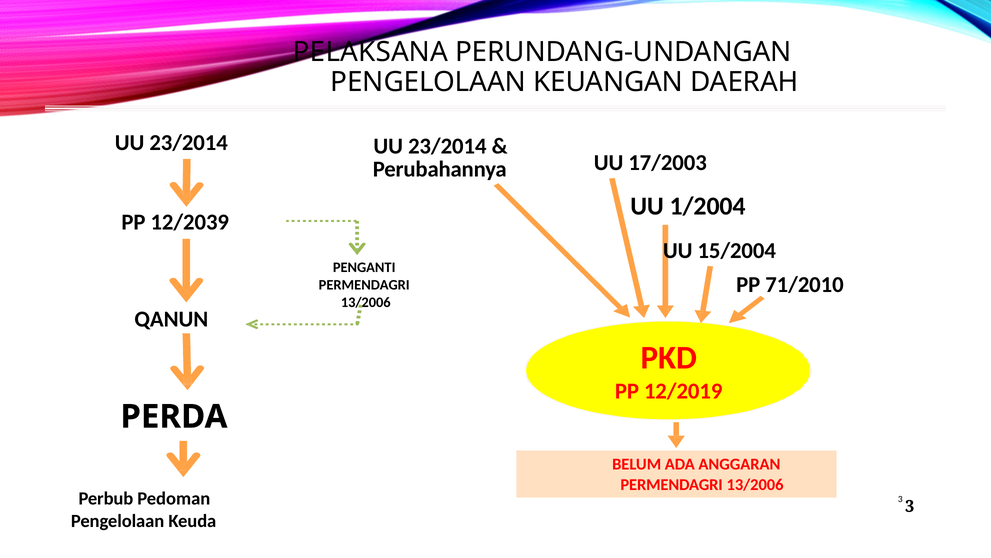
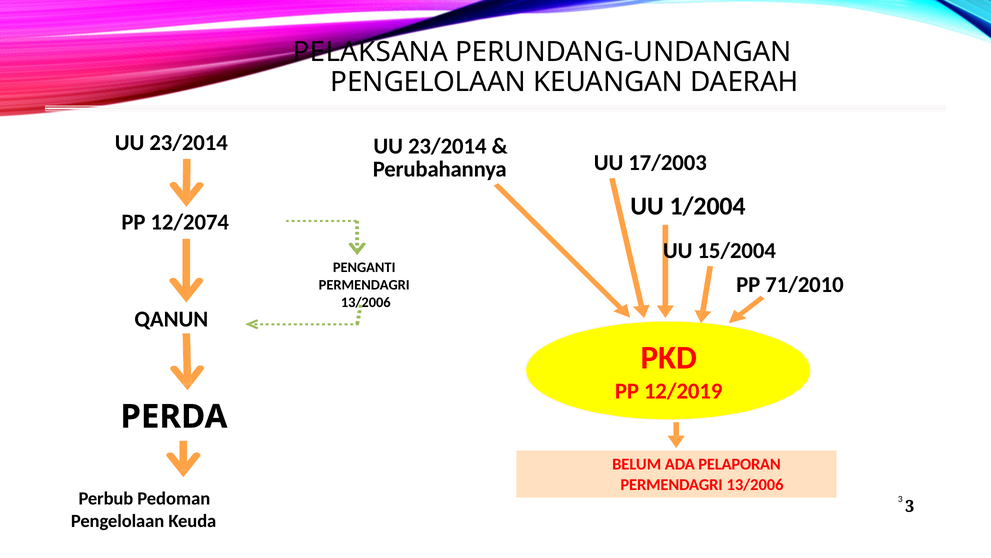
12/2039: 12/2039 -> 12/2074
ANGGARAN: ANGGARAN -> PELAPORAN
